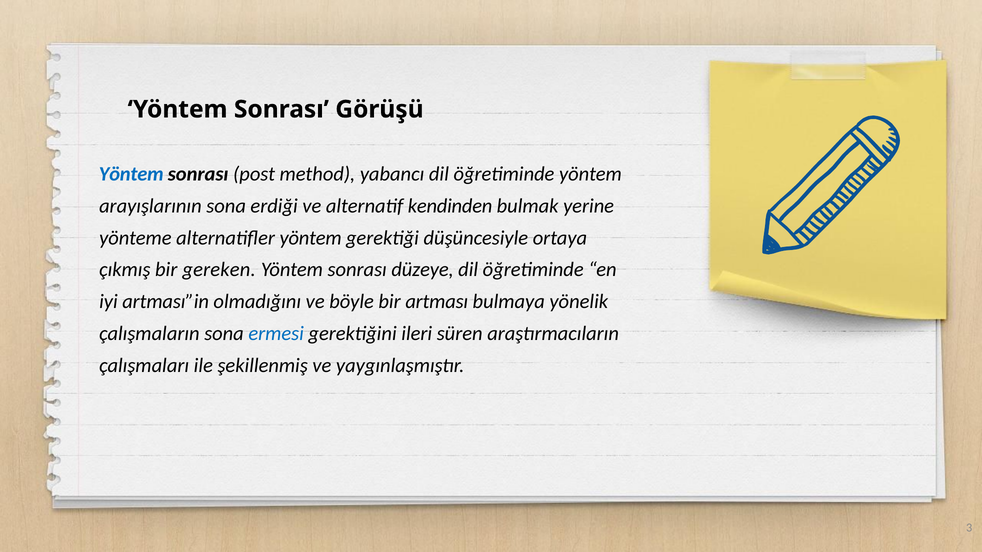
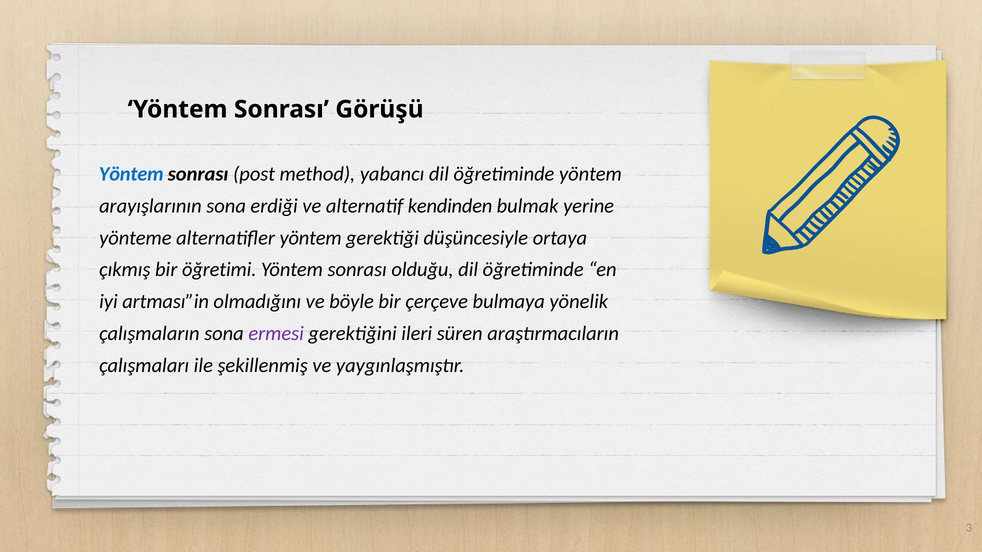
gereken: gereken -> öğretimi
düzeye: düzeye -> olduğu
artması: artması -> çerçeve
ermesi colour: blue -> purple
